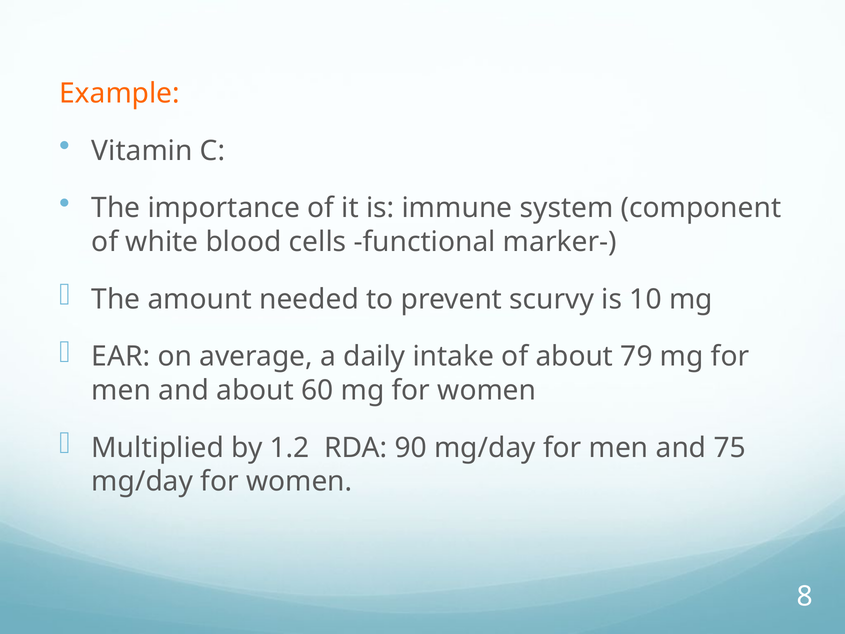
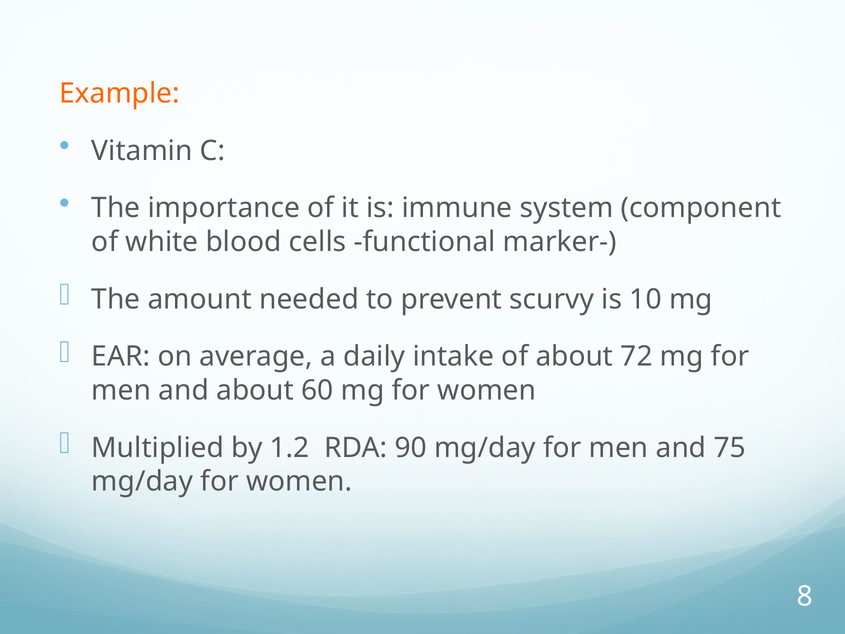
79: 79 -> 72
